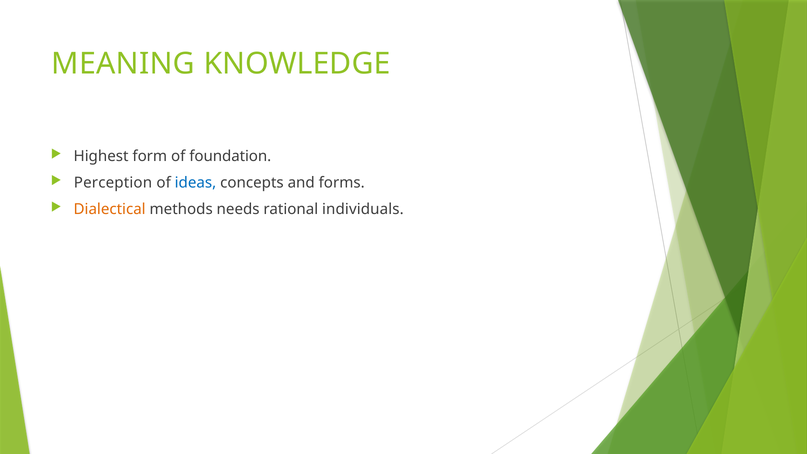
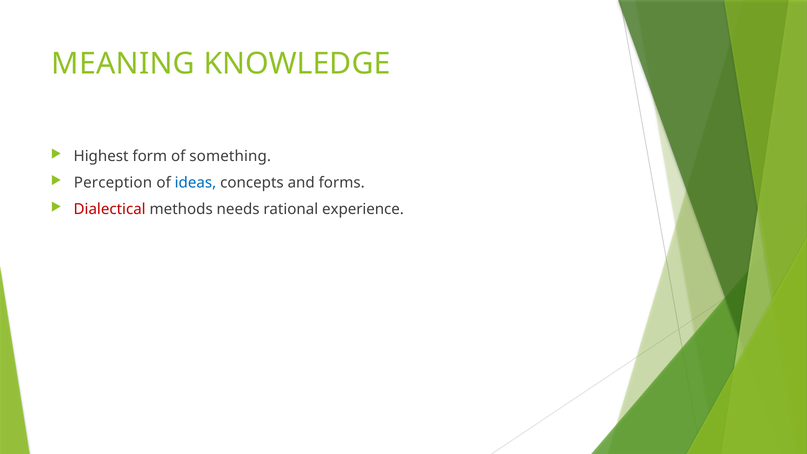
foundation: foundation -> something
Dialectical colour: orange -> red
individuals: individuals -> experience
